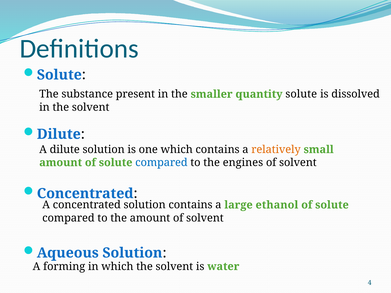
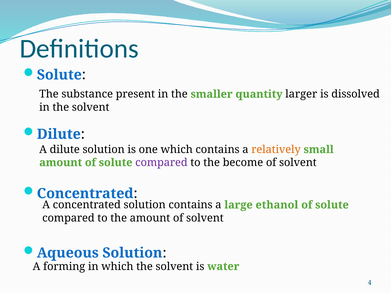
quantity solute: solute -> larger
compared at (161, 163) colour: blue -> purple
engines: engines -> become
